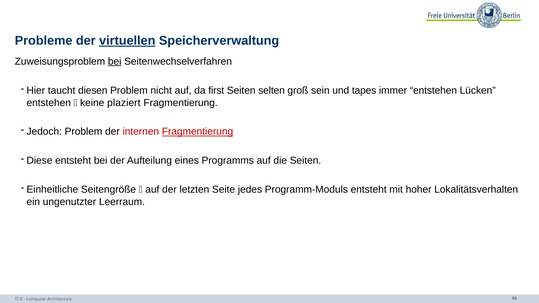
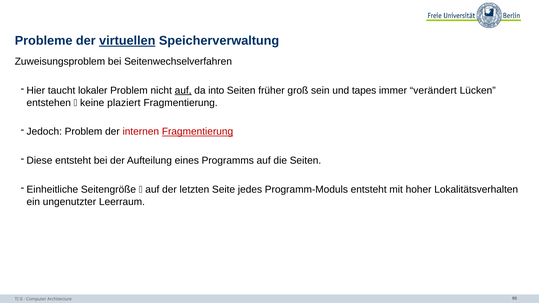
bei at (115, 61) underline: present -> none
diesen: diesen -> lokaler
auf at (183, 90) underline: none -> present
first: first -> into
selten: selten -> früher
immer entstehen: entstehen -> verändert
